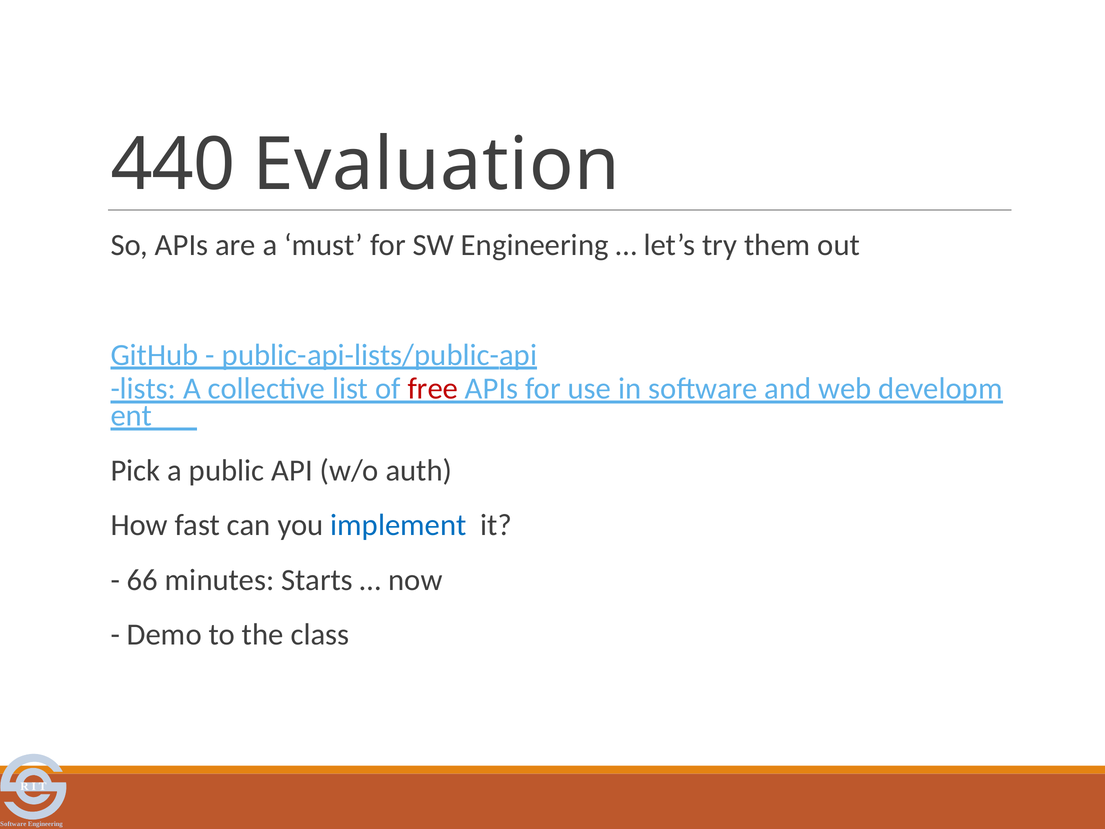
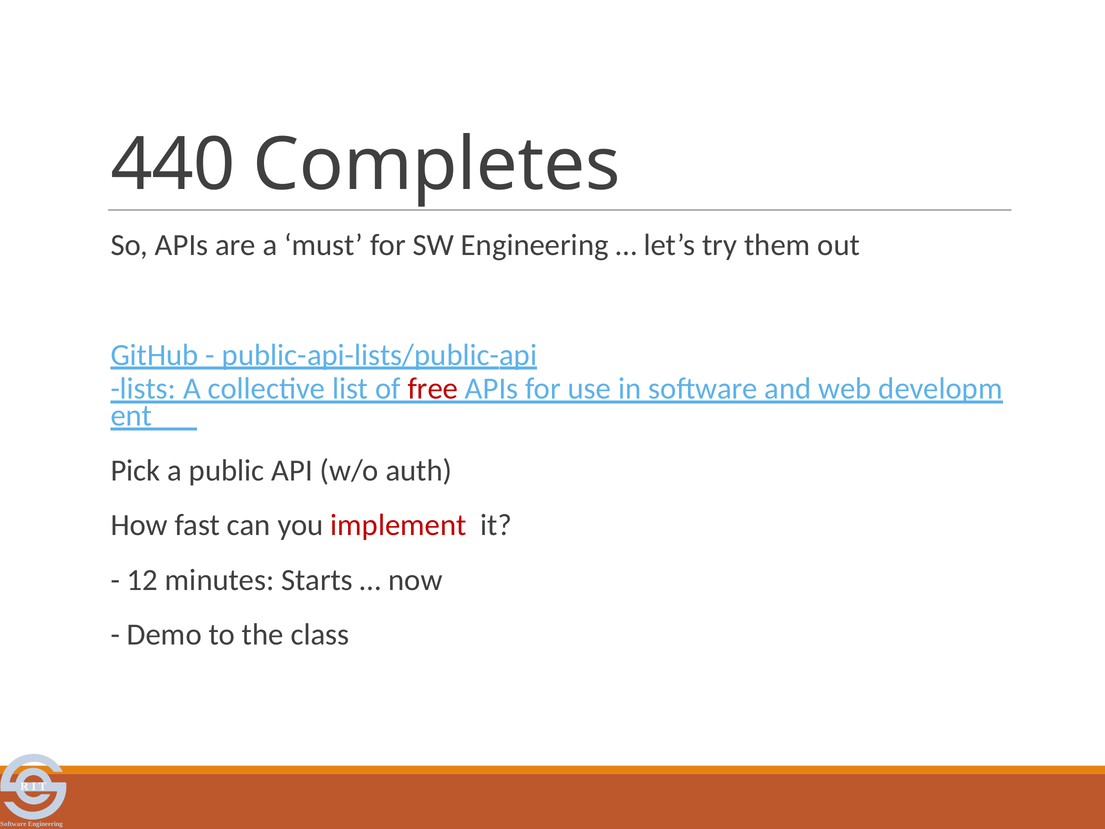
Evaluation: Evaluation -> Completes
implement colour: blue -> red
66: 66 -> 12
